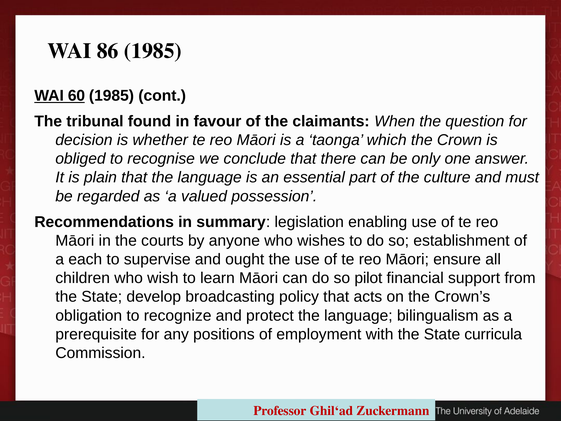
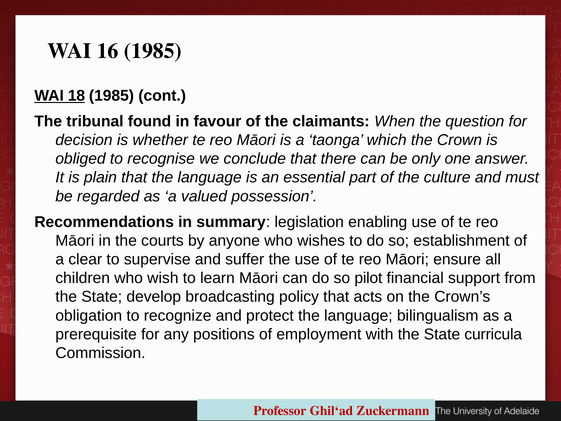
86: 86 -> 16
60: 60 -> 18
each: each -> clear
ought: ought -> suffer
